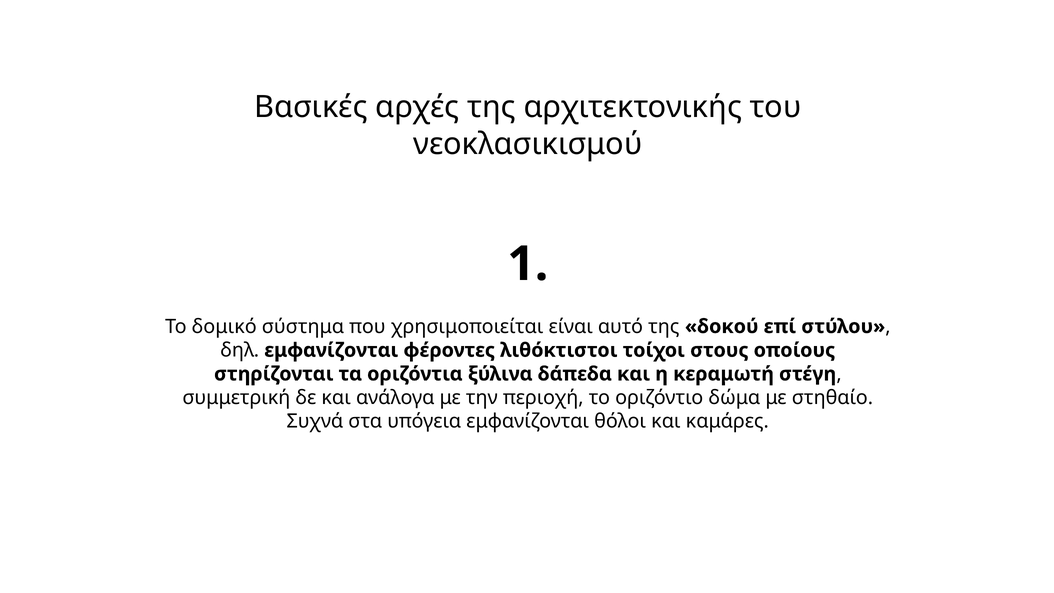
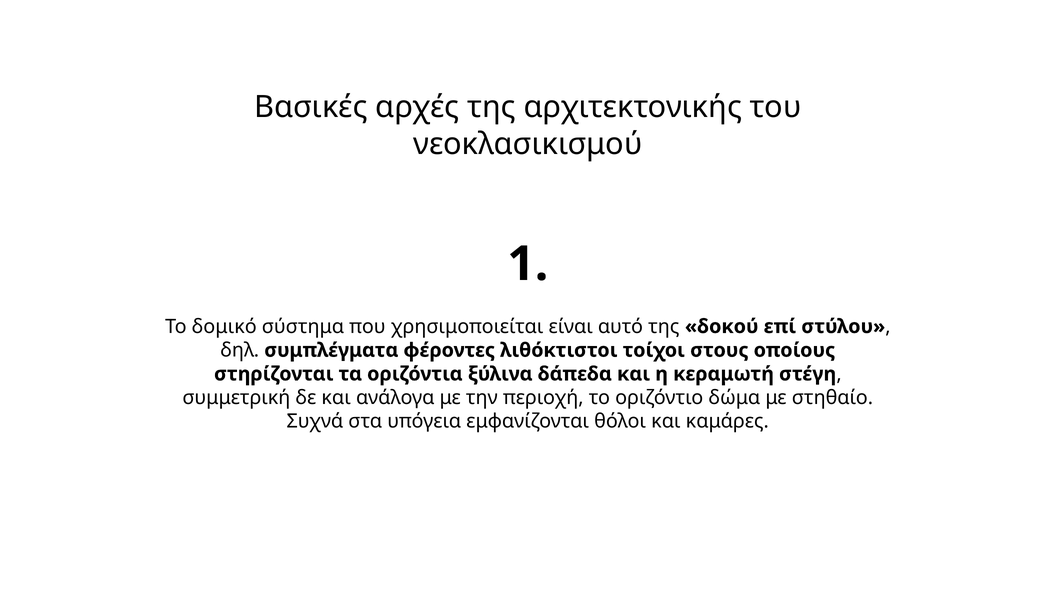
δηλ εμφανίζονται: εμφανίζονται -> συμπλέγματα
